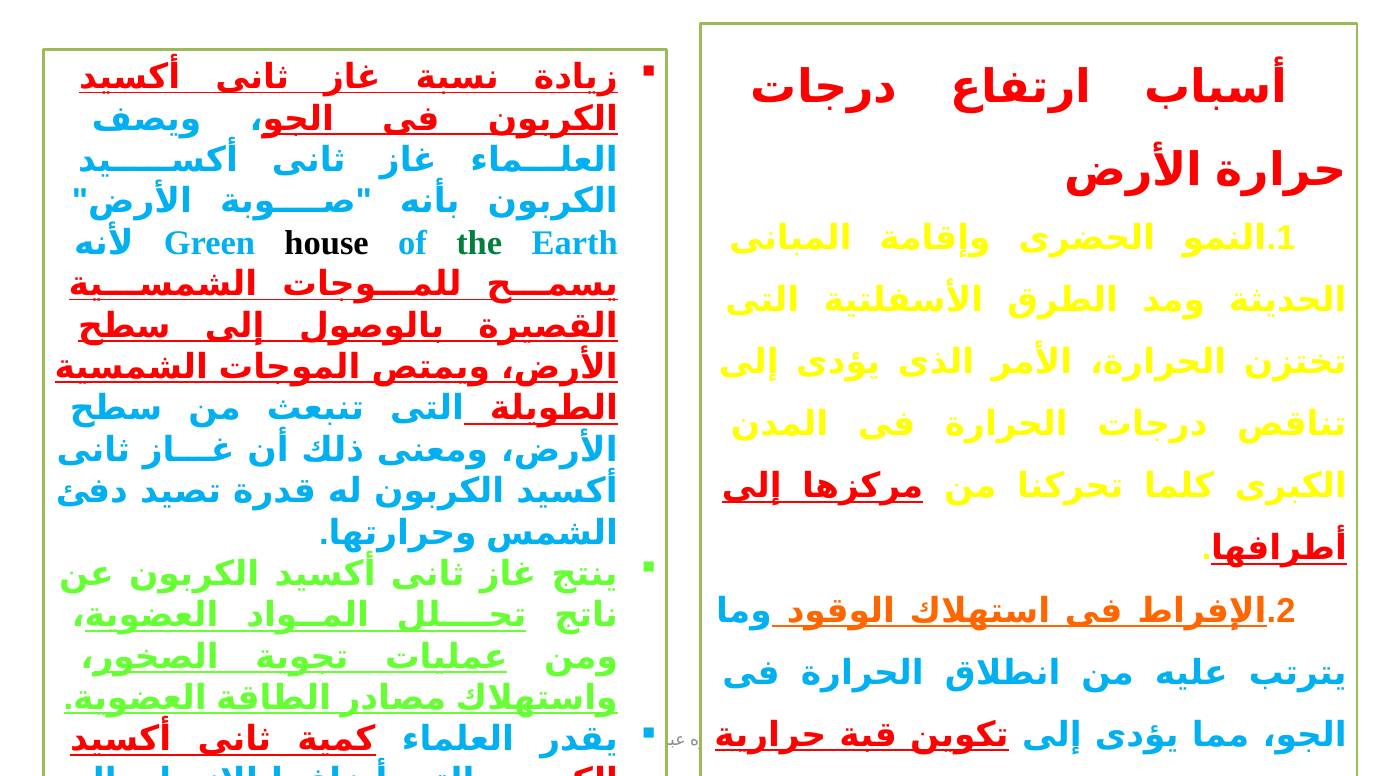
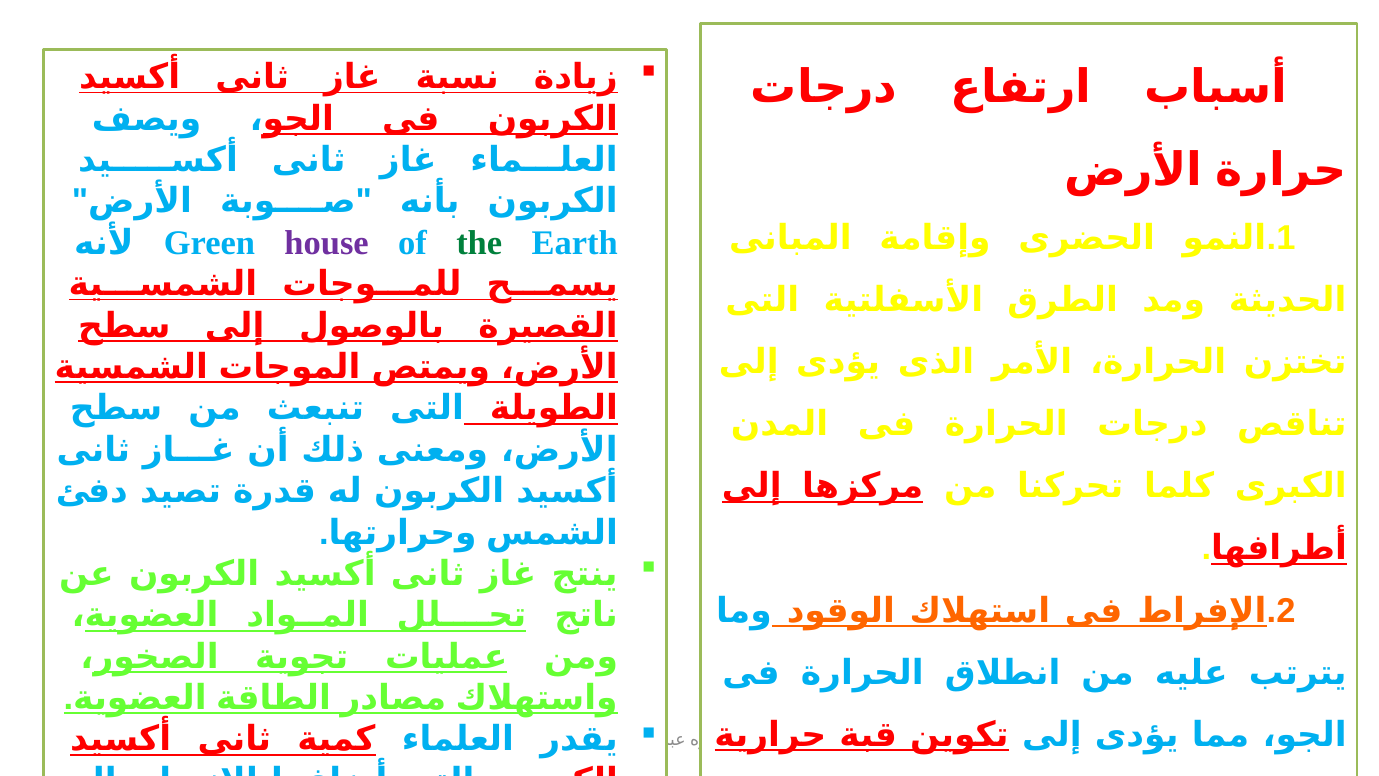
house colour: black -> purple
